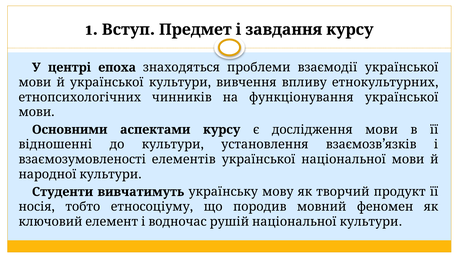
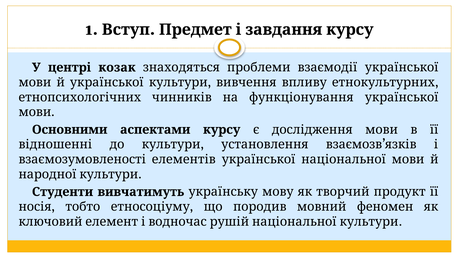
епоха: епоха -> козак
